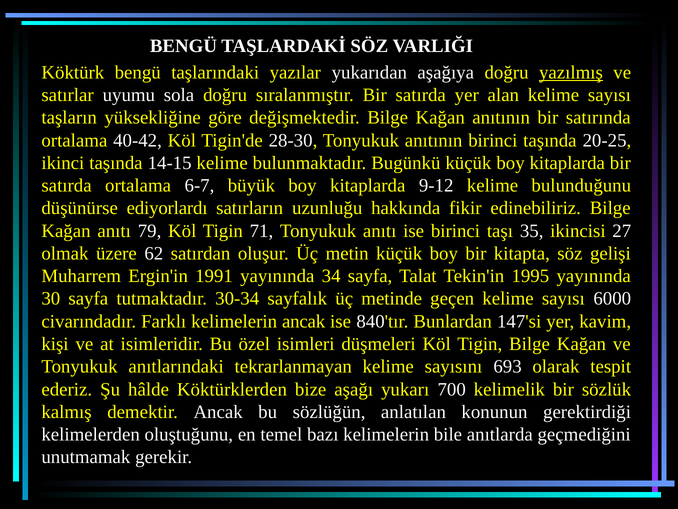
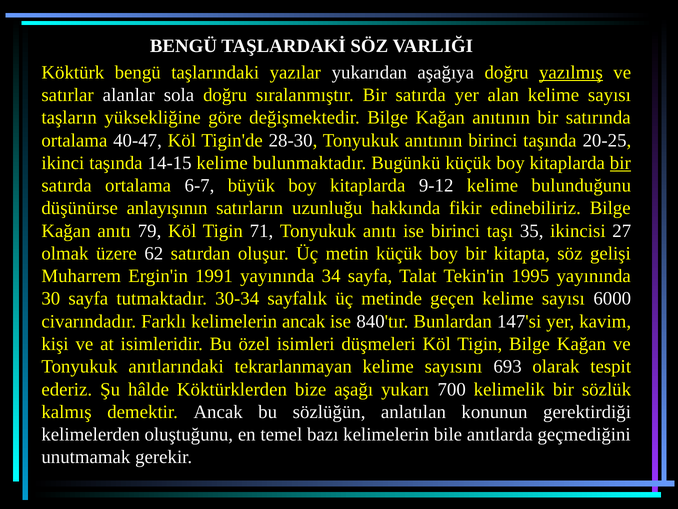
uyumu: uyumu -> alanlar
40-42: 40-42 -> 40-47
bir at (620, 163) underline: none -> present
ediyorlardı: ediyorlardı -> anlayışının
